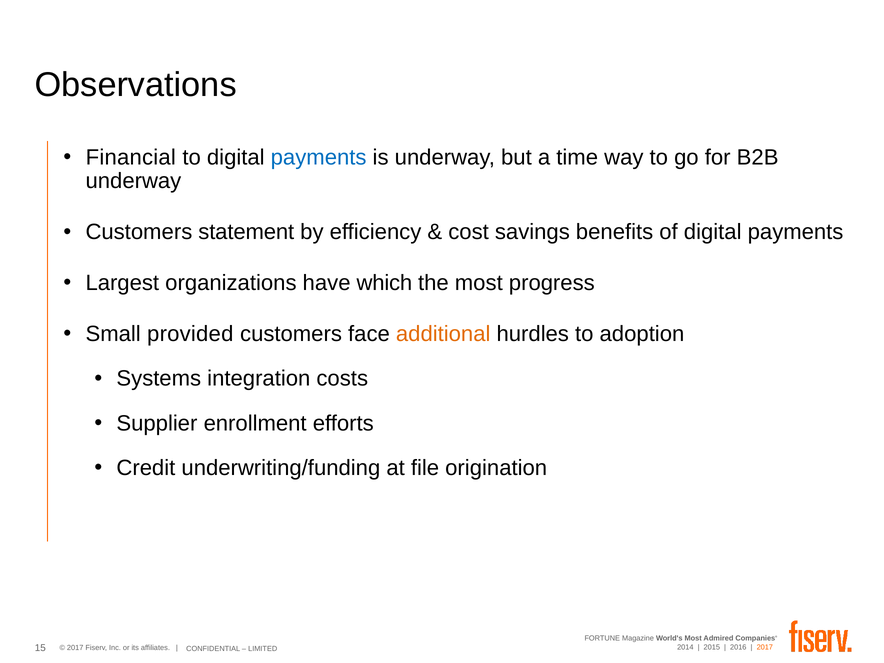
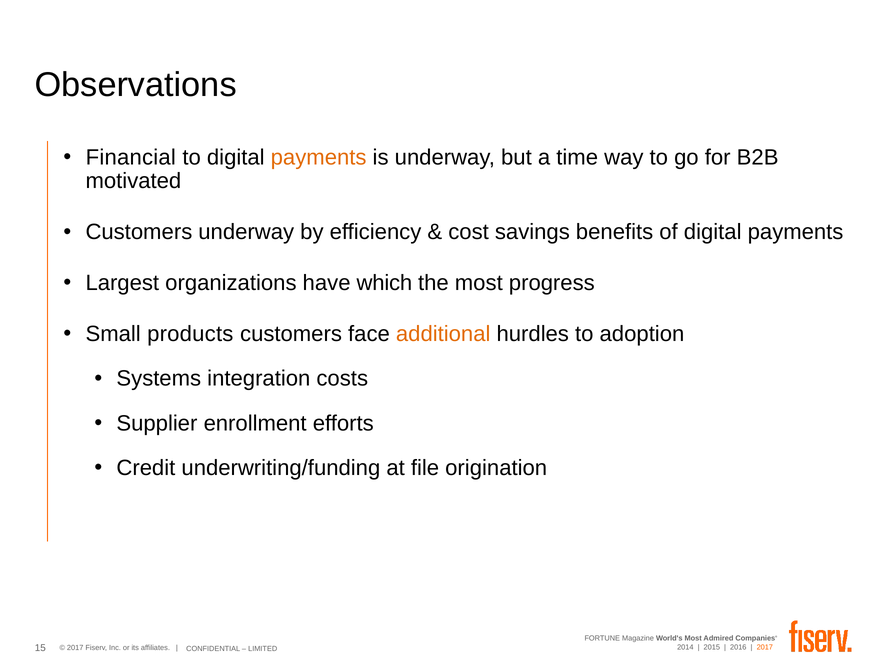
payments at (319, 157) colour: blue -> orange
underway at (133, 181): underway -> motivated
Customers statement: statement -> underway
provided: provided -> products
